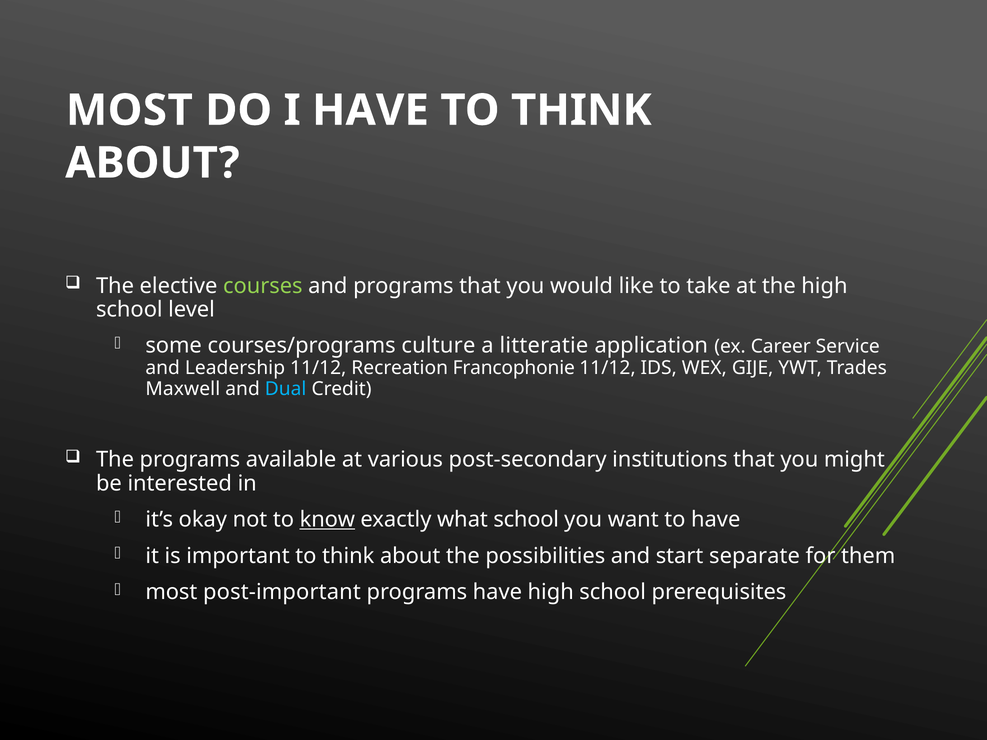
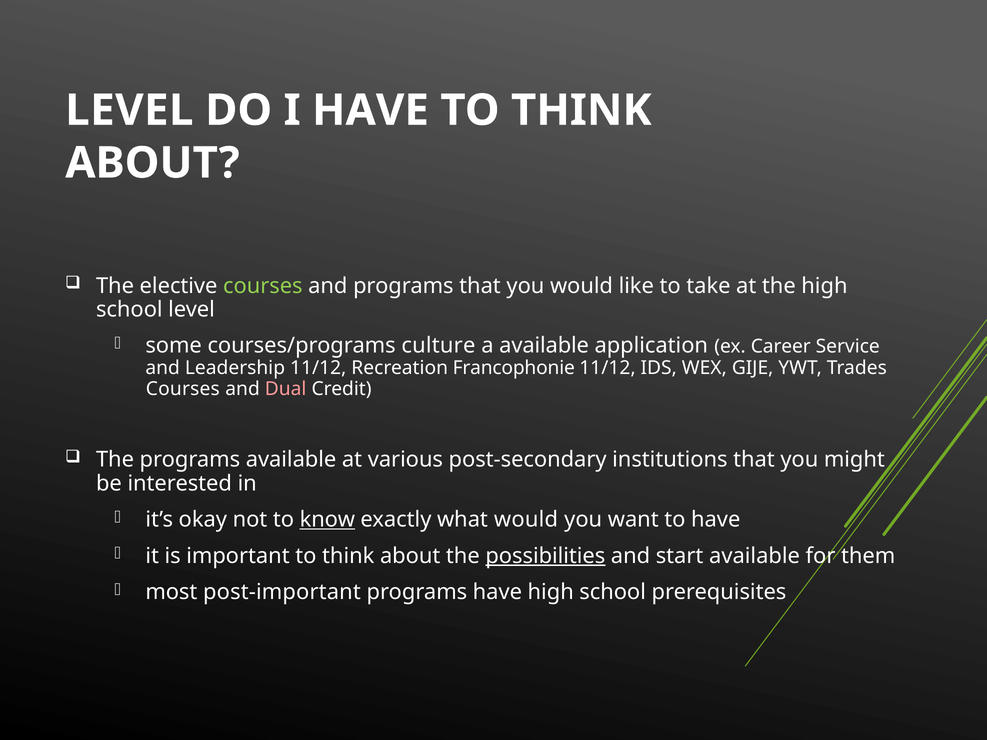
MOST at (129, 110): MOST -> LEVEL
a litteratie: litteratie -> available
Maxwell at (183, 389): Maxwell -> Courses
Dual colour: light blue -> pink
what school: school -> would
possibilities underline: none -> present
start separate: separate -> available
